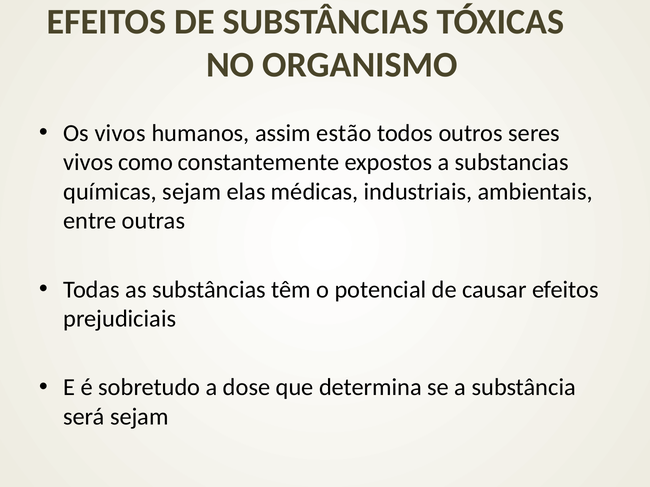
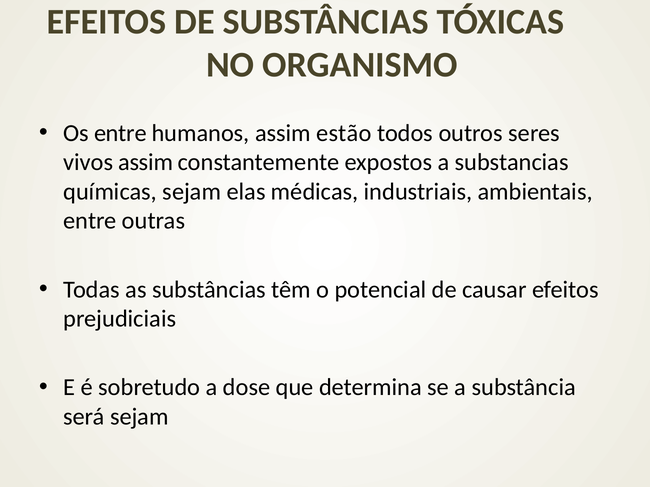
Os vivos: vivos -> entre
vivos como: como -> assim
